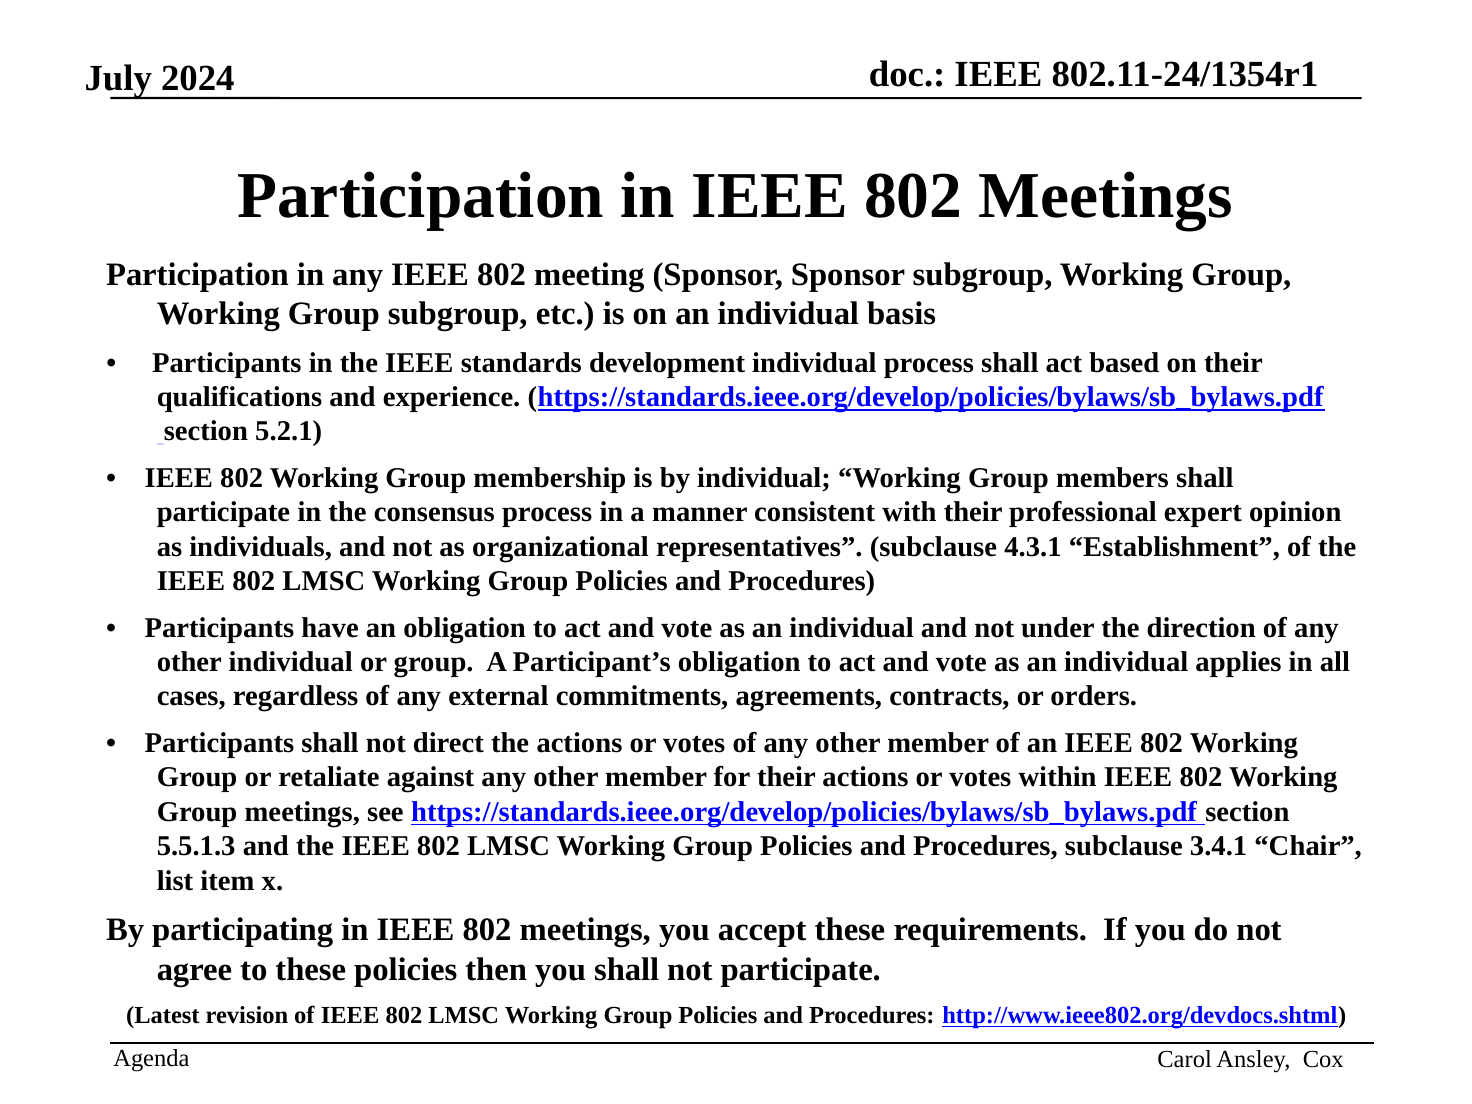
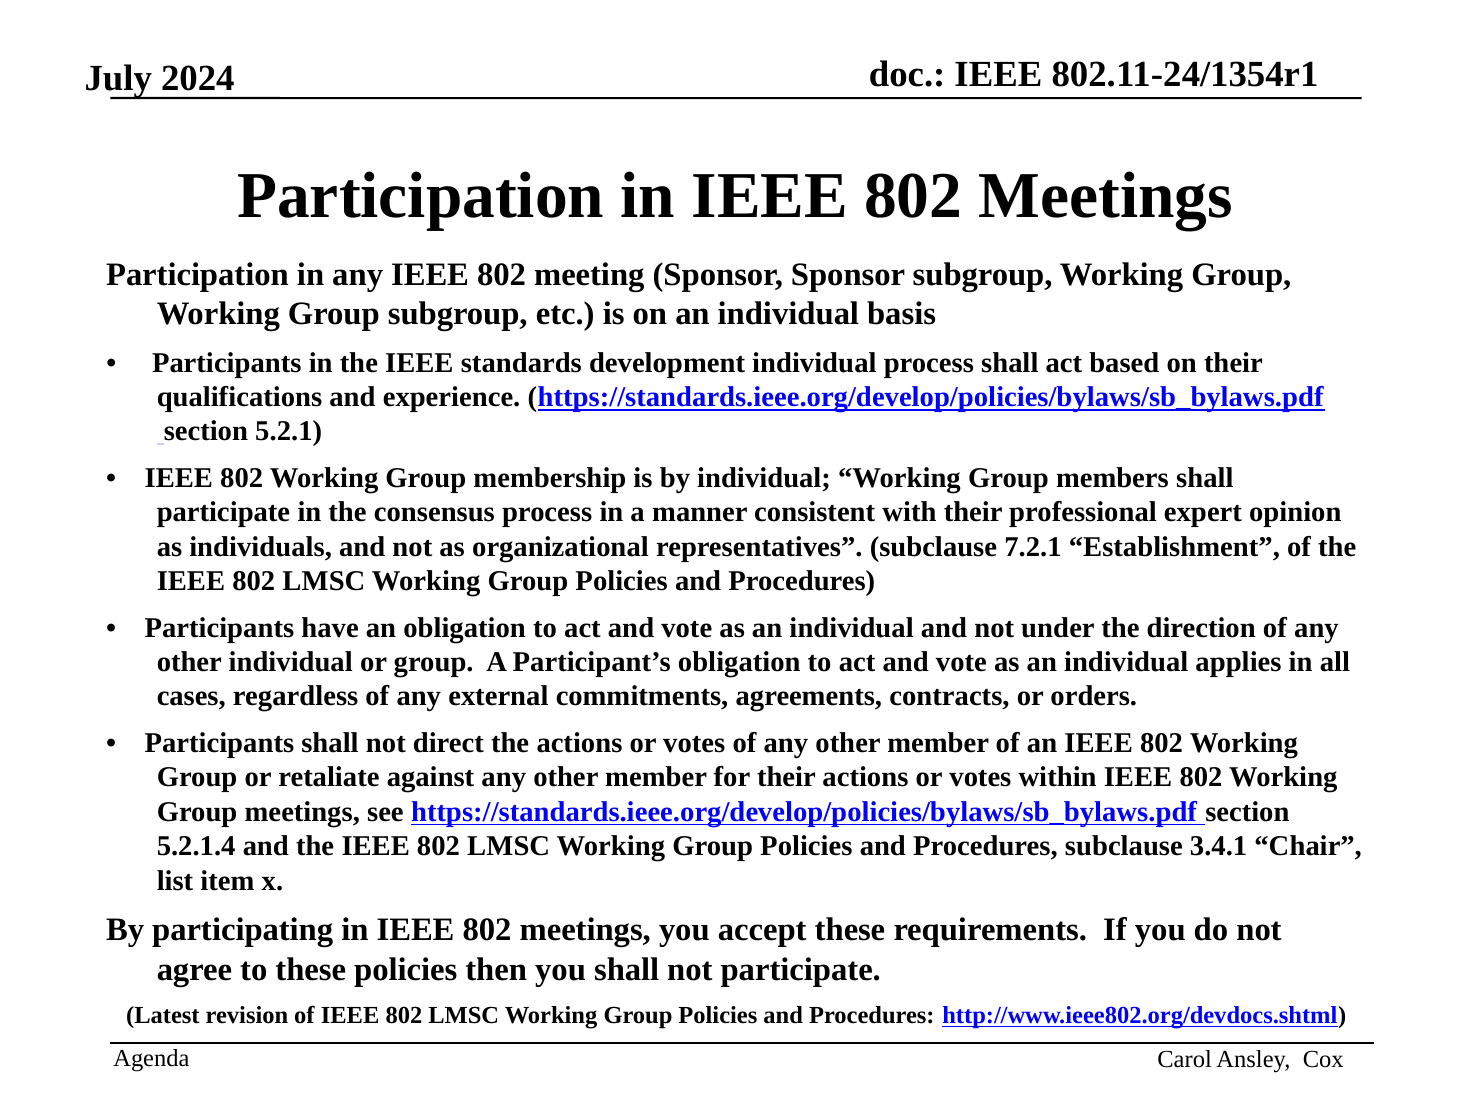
4.3.1: 4.3.1 -> 7.2.1
5.5.1.3: 5.5.1.3 -> 5.2.1.4
